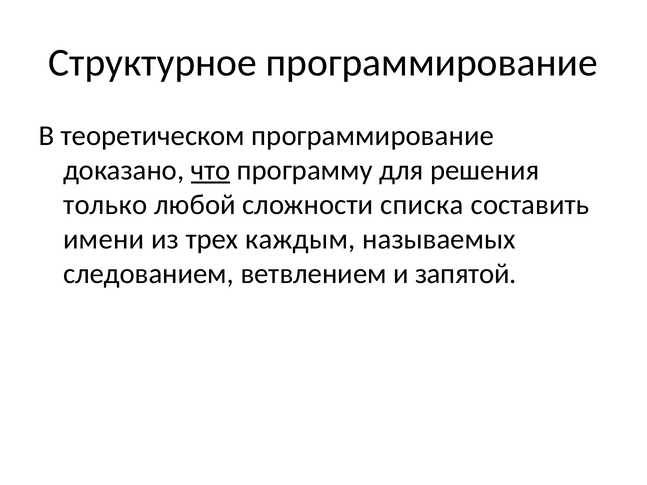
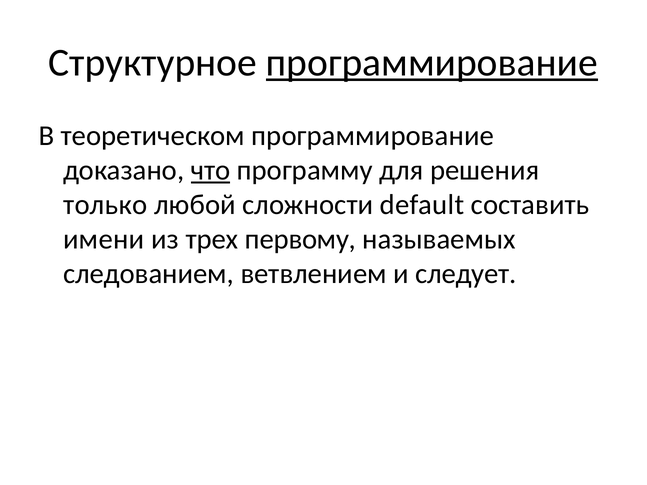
программирование at (432, 63) underline: none -> present
списка: списка -> default
каждым: каждым -> первому
запятой: запятой -> следует
